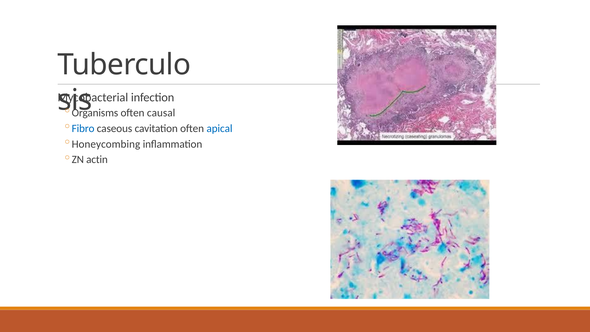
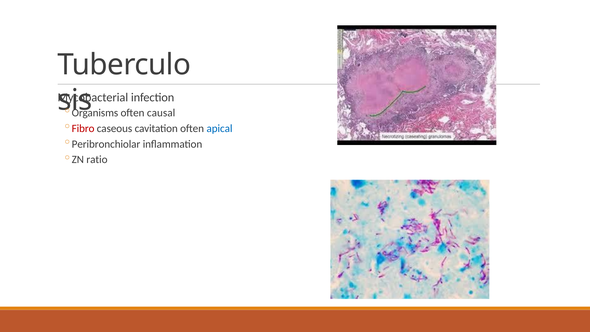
Fibro colour: blue -> red
Honeycombing: Honeycombing -> Peribronchiolar
actin: actin -> ratio
